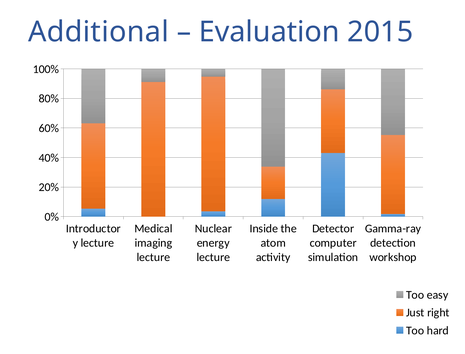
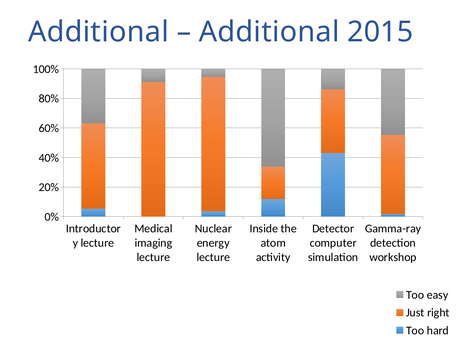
Evaluation at (269, 32): Evaluation -> Additional
